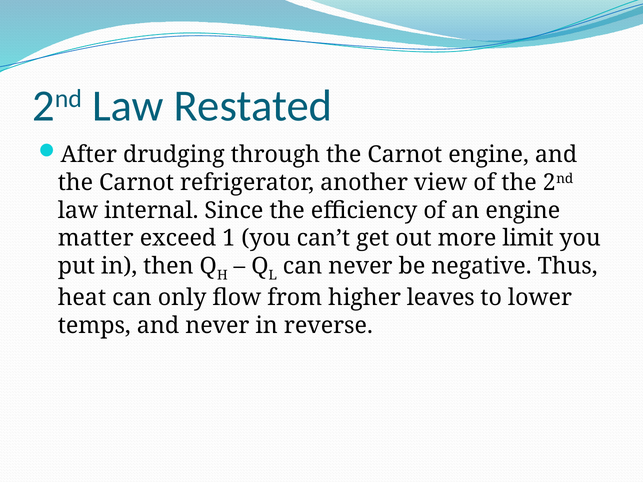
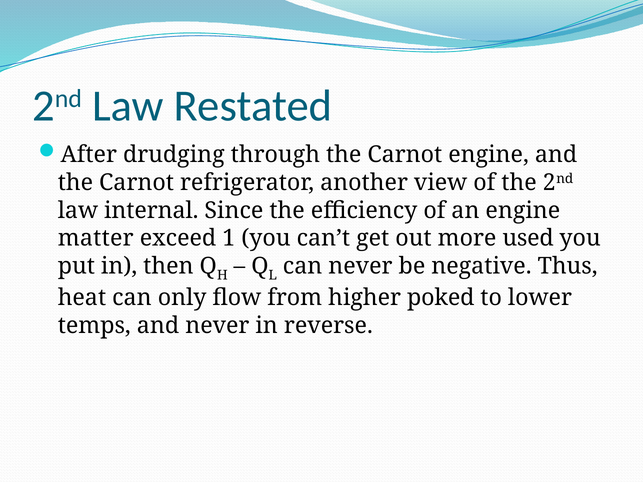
limit: limit -> used
leaves: leaves -> poked
